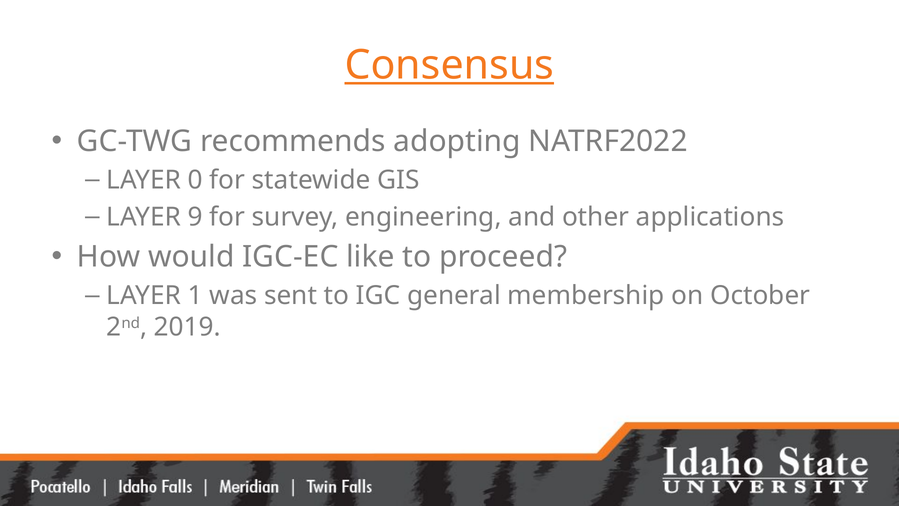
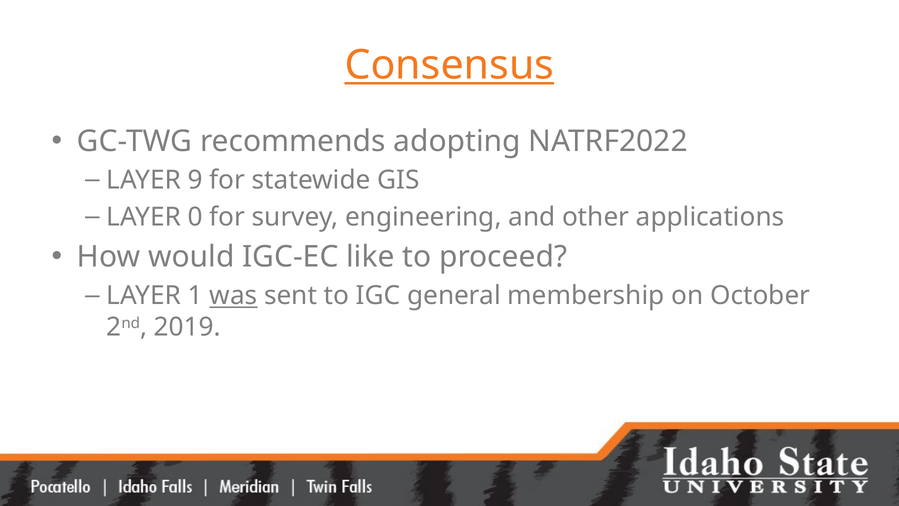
0: 0 -> 9
9: 9 -> 0
was underline: none -> present
